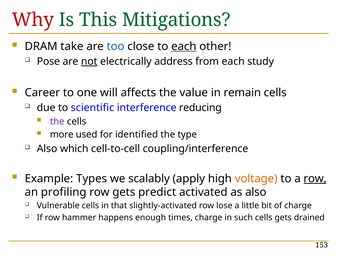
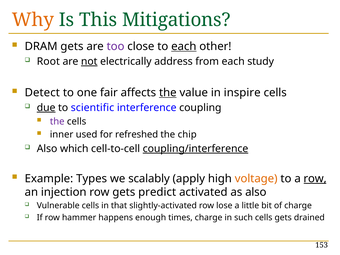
Why colour: red -> orange
DRAM take: take -> gets
too colour: blue -> purple
Pose: Pose -> Root
Career: Career -> Detect
will: will -> fair
the at (168, 93) underline: none -> present
remain: remain -> inspire
due underline: none -> present
reducing: reducing -> coupling
more: more -> inner
identified: identified -> refreshed
type: type -> chip
coupling/interference underline: none -> present
profiling: profiling -> injection
